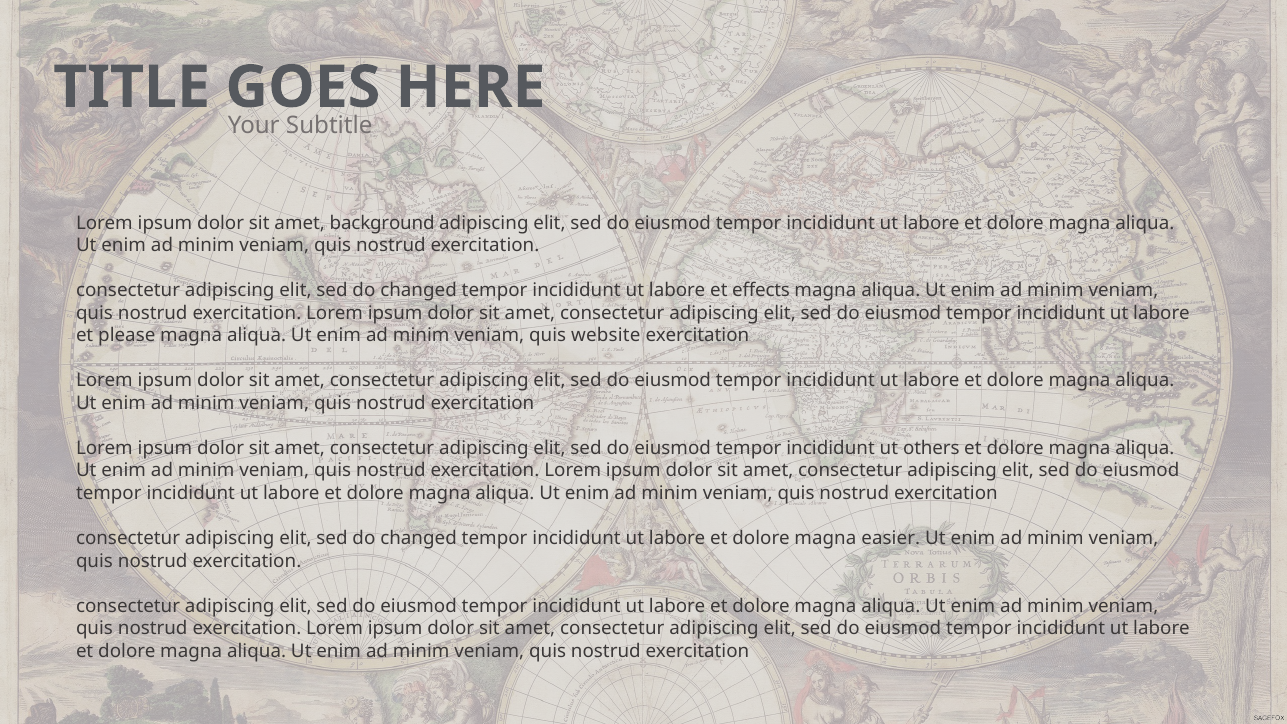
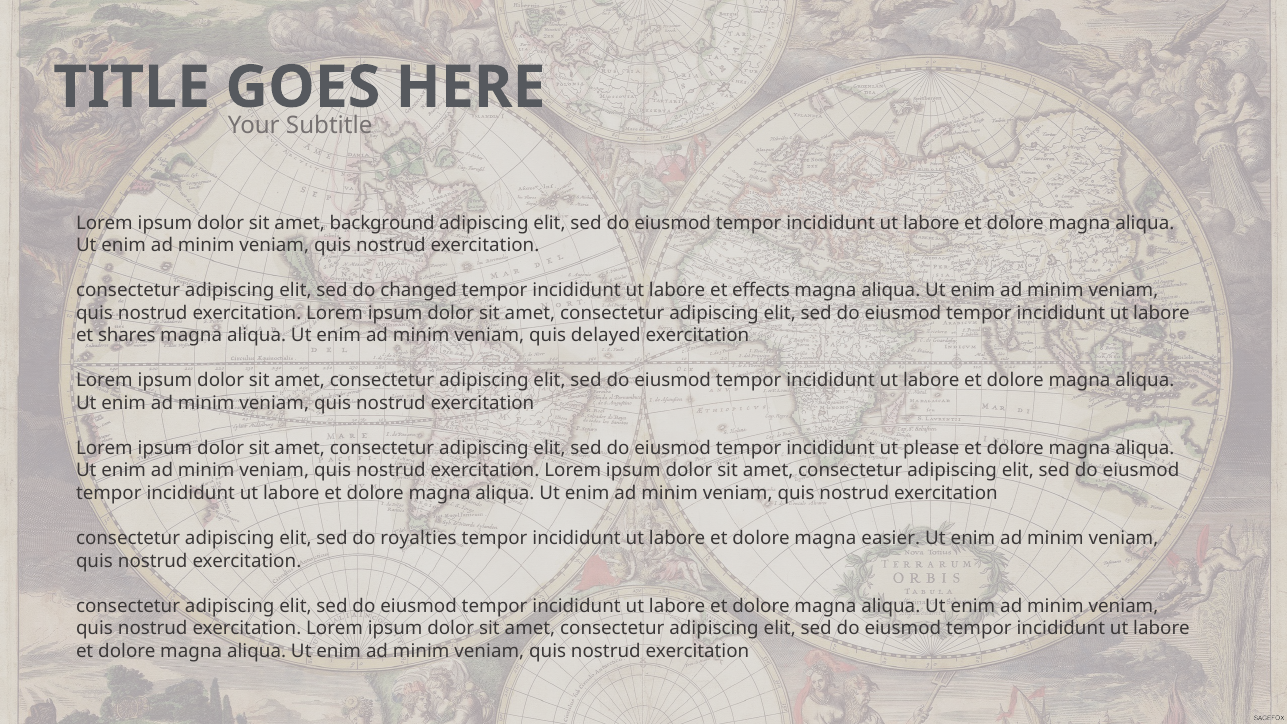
please: please -> shares
website: website -> delayed
others: others -> please
changed at (419, 538): changed -> royalties
